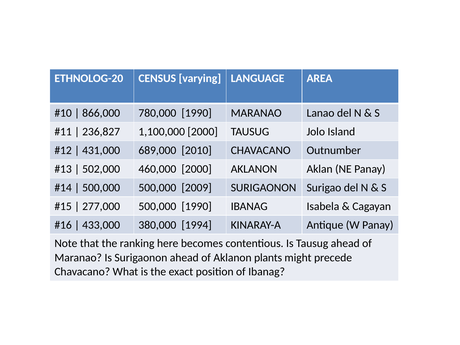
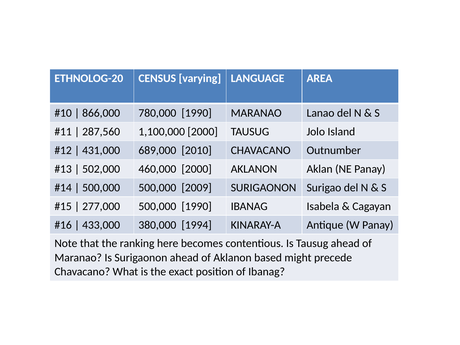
236,827: 236,827 -> 287,560
plants: plants -> based
